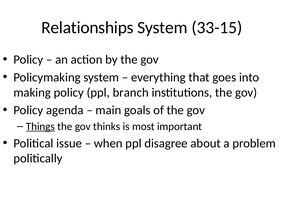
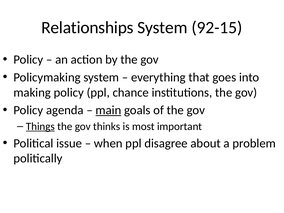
33-15: 33-15 -> 92-15
branch: branch -> chance
main underline: none -> present
